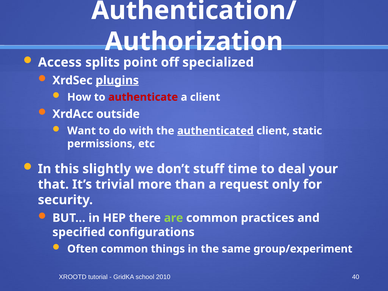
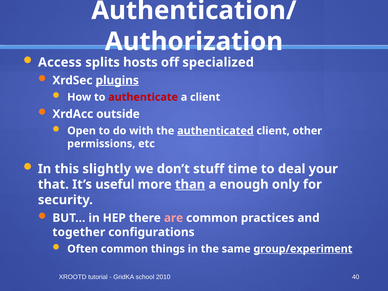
point: point -> hosts
Want: Want -> Open
static: static -> other
trivial: trivial -> useful
than underline: none -> present
request: request -> enough
are colour: light green -> pink
specified: specified -> together
group/experiment underline: none -> present
